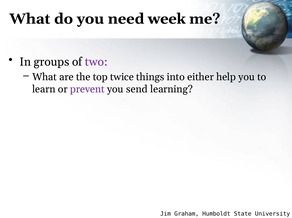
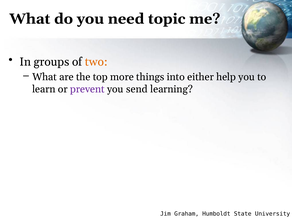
week: week -> topic
two colour: purple -> orange
twice: twice -> more
